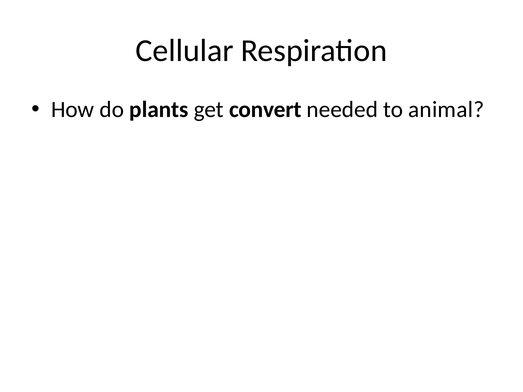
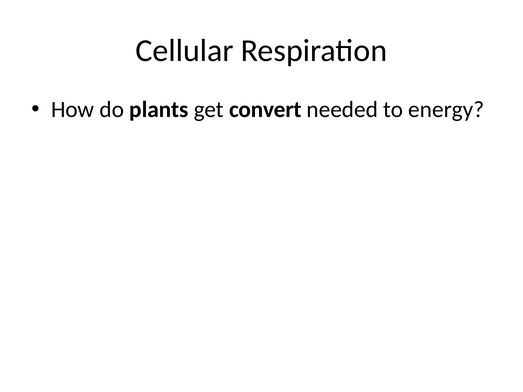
animal: animal -> energy
